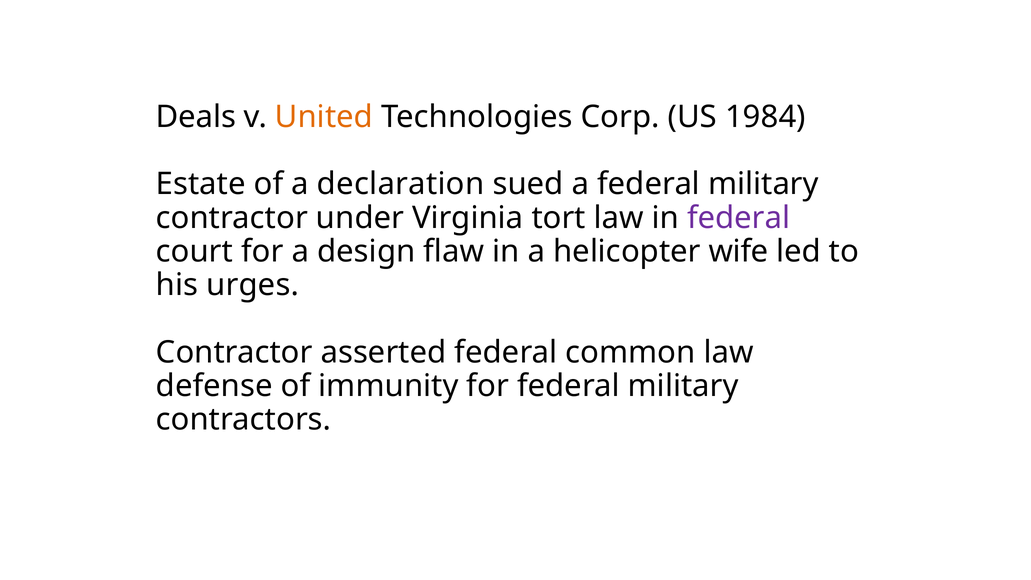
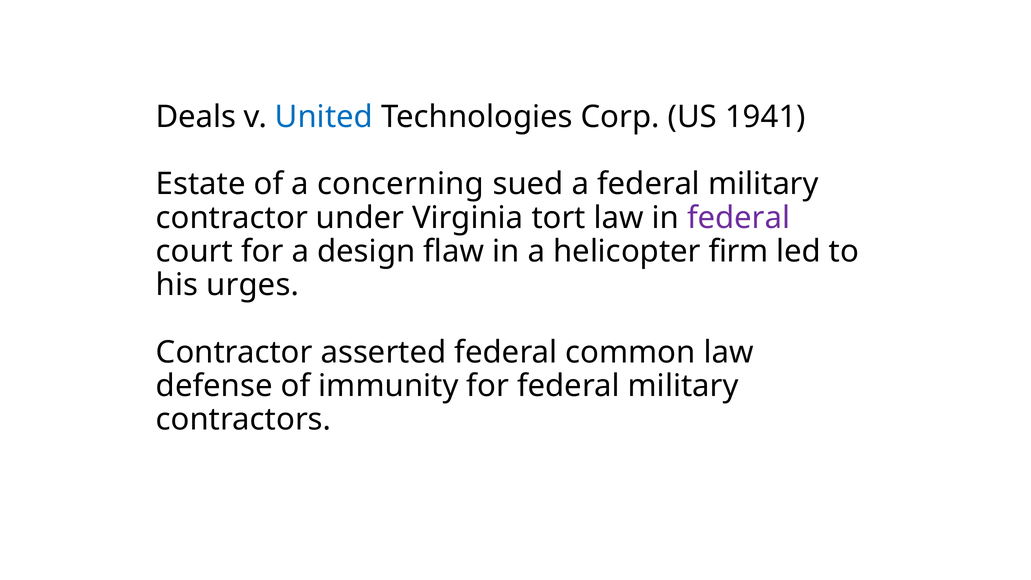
United colour: orange -> blue
1984: 1984 -> 1941
declaration: declaration -> concerning
wife: wife -> firm
